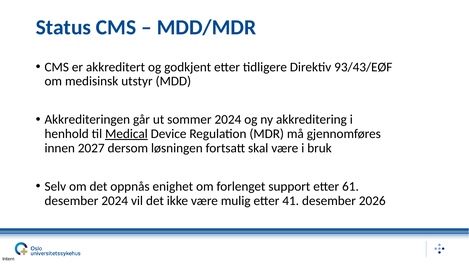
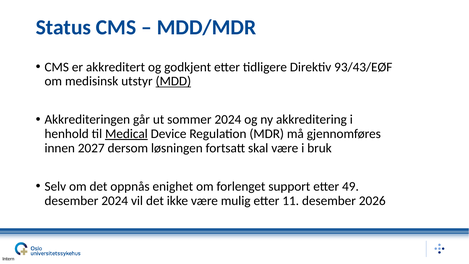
MDD underline: none -> present
61: 61 -> 49
41: 41 -> 11
